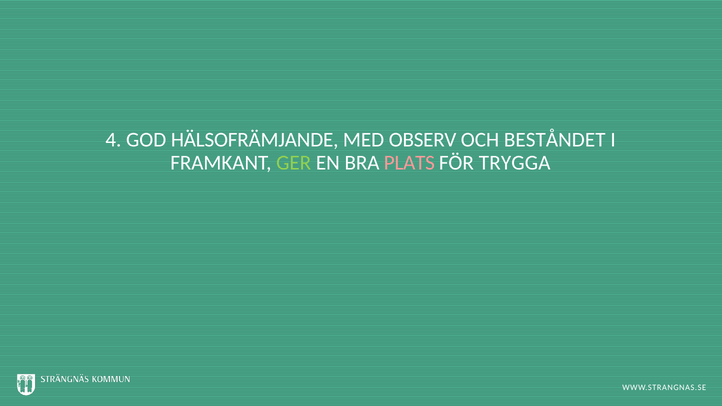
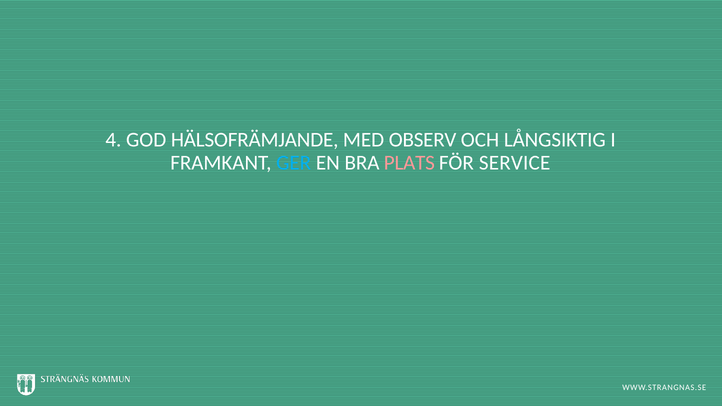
BESTÅNDET: BESTÅNDET -> LÅNGSIKTIG
GER colour: light green -> light blue
TRYGGA: TRYGGA -> SERVICE
